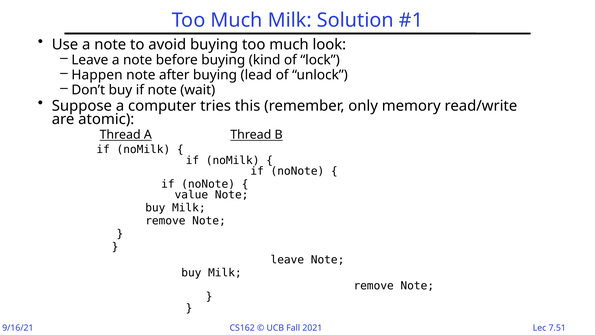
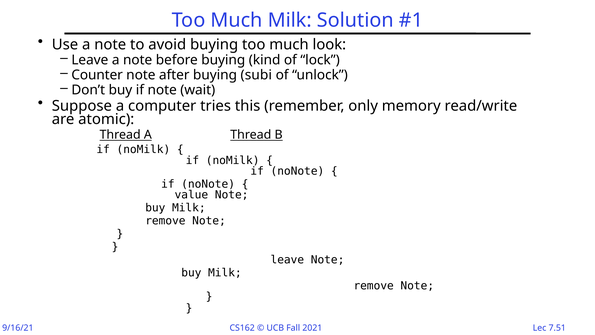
Happen: Happen -> Counter
lead: lead -> subi
